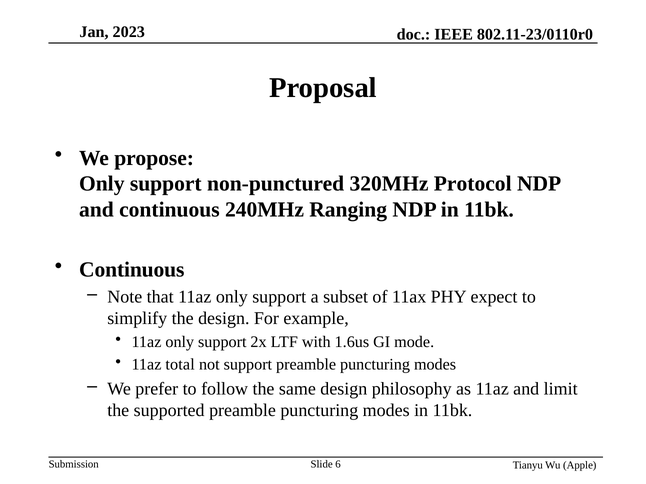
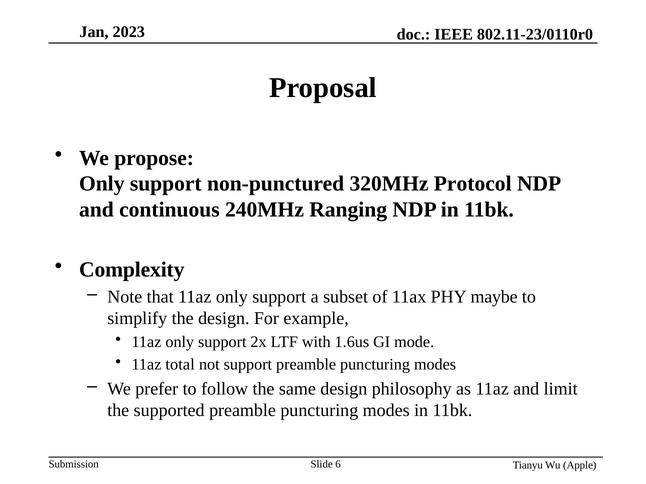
Continuous at (132, 270): Continuous -> Complexity
expect: expect -> maybe
